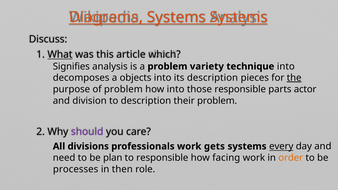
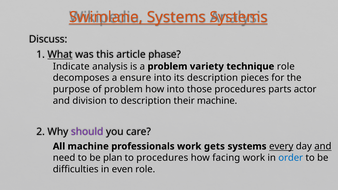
Diagrams: Diagrams -> Swimlane
which: which -> phase
Signifies: Signifies -> Indicate
technique into: into -> role
objects: objects -> ensure
the underline: present -> none
those responsible: responsible -> procedures
their problem: problem -> machine
All divisions: divisions -> machine
and at (323, 146) underline: none -> present
to responsible: responsible -> procedures
order colour: orange -> blue
processes: processes -> difficulties
then: then -> even
